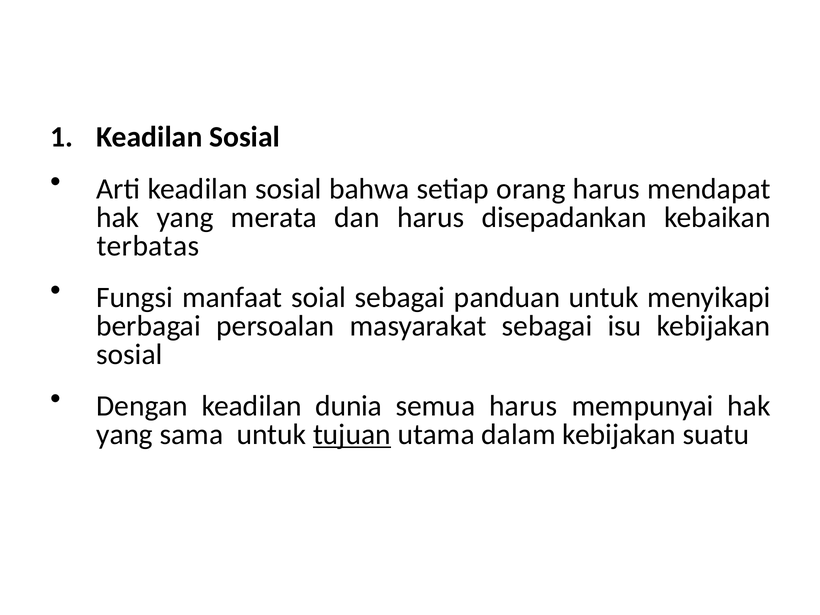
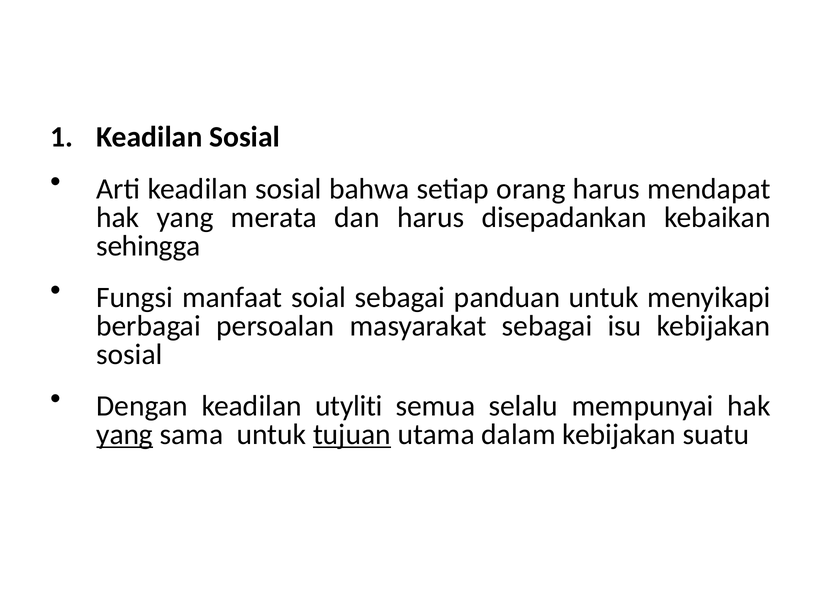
terbatas: terbatas -> sehingga
dunia: dunia -> utyliti
semua harus: harus -> selalu
yang at (125, 434) underline: none -> present
